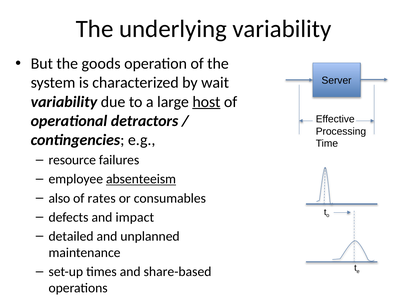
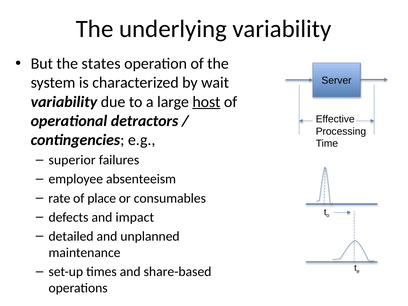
goods: goods -> states
resource: resource -> superior
absenteeism underline: present -> none
also: also -> rate
rates: rates -> place
